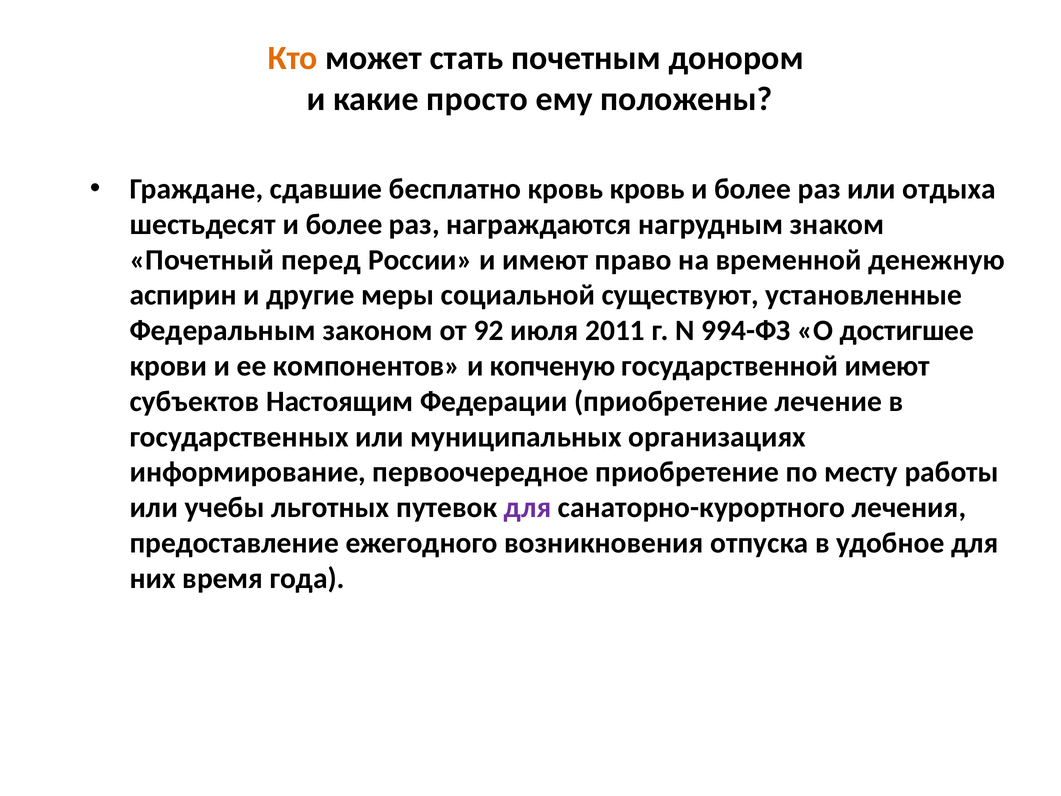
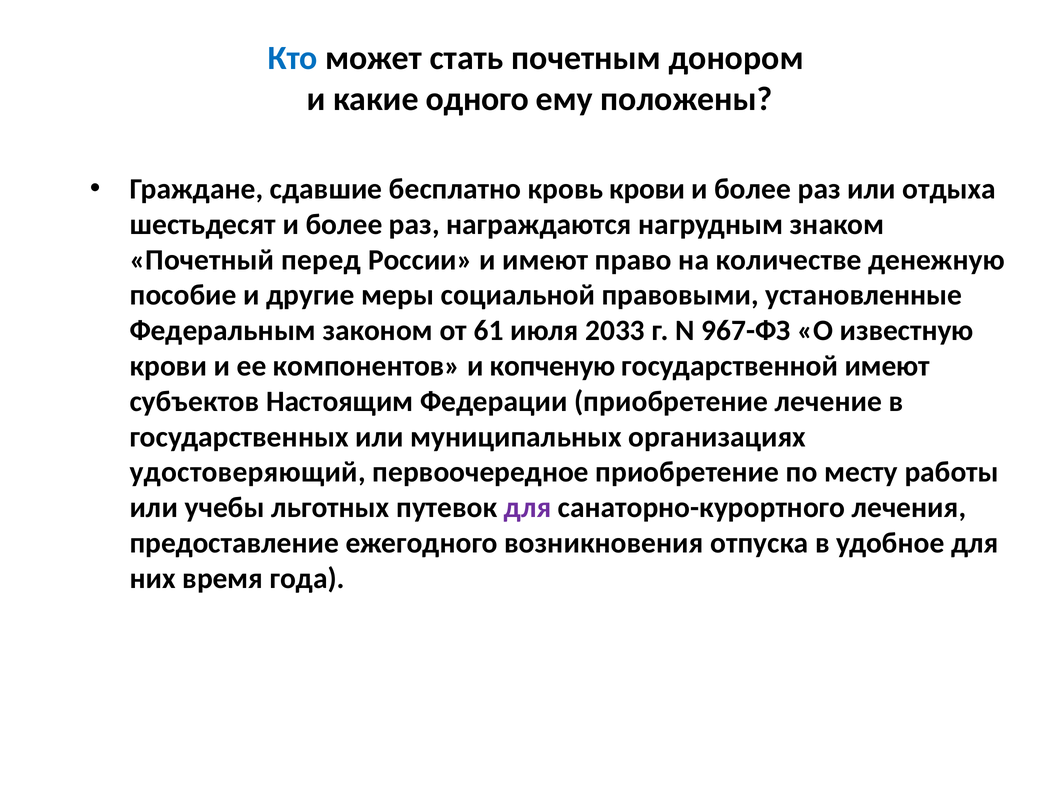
Кто colour: orange -> blue
просто: просто -> одного
кровь кровь: кровь -> крови
временной: временной -> количестве
аспирин: аспирин -> пособие
существуют: существуют -> правовыми
92: 92 -> 61
2011: 2011 -> 2033
994-ФЗ: 994-ФЗ -> 967-ФЗ
достигшее: достигшее -> известную
информирование: информирование -> удостоверяющий
